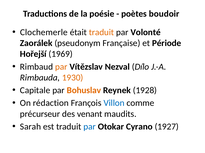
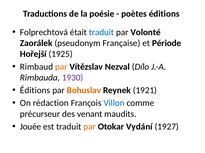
poètes boudoir: boudoir -> éditions
Clochemerle: Clochemerle -> Folprechtová
traduit at (101, 32) colour: orange -> blue
1969: 1969 -> 1925
1930 colour: orange -> purple
Capitale at (35, 91): Capitale -> Éditions
1928: 1928 -> 1921
Sarah: Sarah -> Jouée
par at (90, 127) colour: blue -> orange
Cyrano: Cyrano -> Vydání
